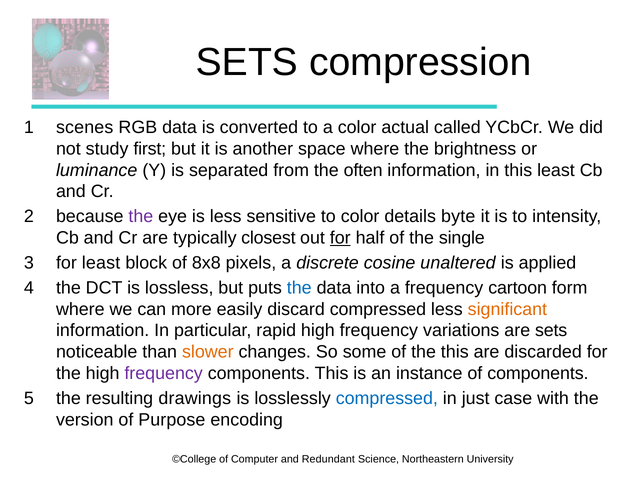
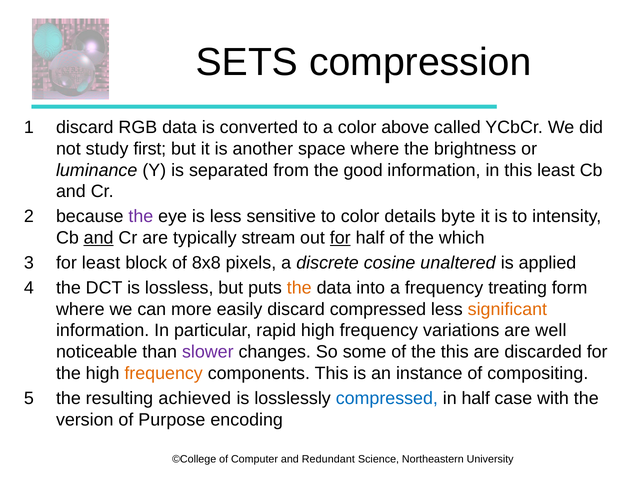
scenes at (85, 128): scenes -> discard
actual: actual -> above
often: often -> good
and at (99, 238) underline: none -> present
closest: closest -> stream
single: single -> which
the at (299, 288) colour: blue -> orange
cartoon: cartoon -> treating
are sets: sets -> well
slower colour: orange -> purple
frequency at (164, 374) colour: purple -> orange
of components: components -> compositing
drawings: drawings -> achieved
in just: just -> half
